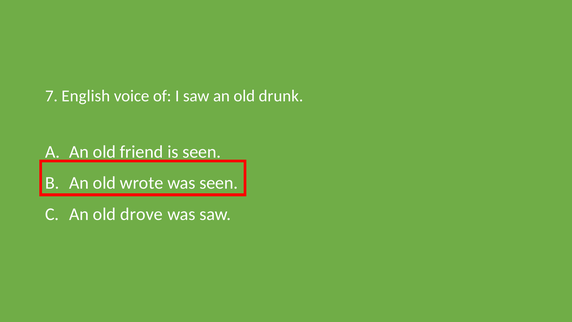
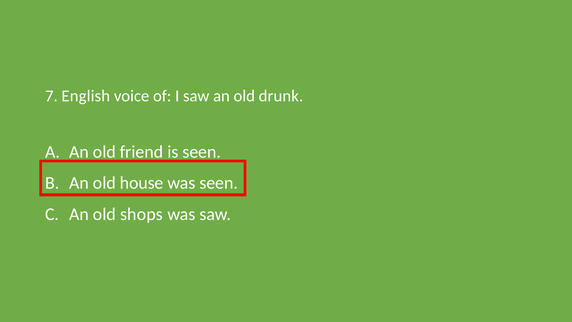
wrote: wrote -> house
drove: drove -> shops
